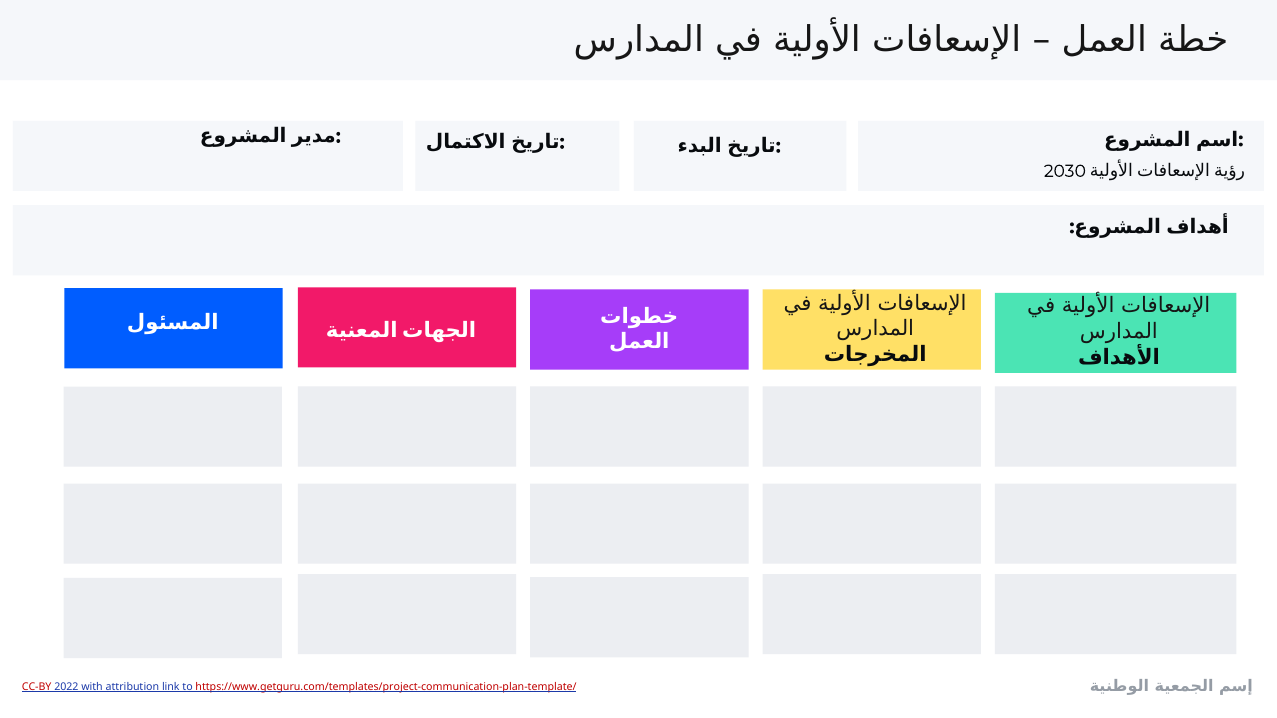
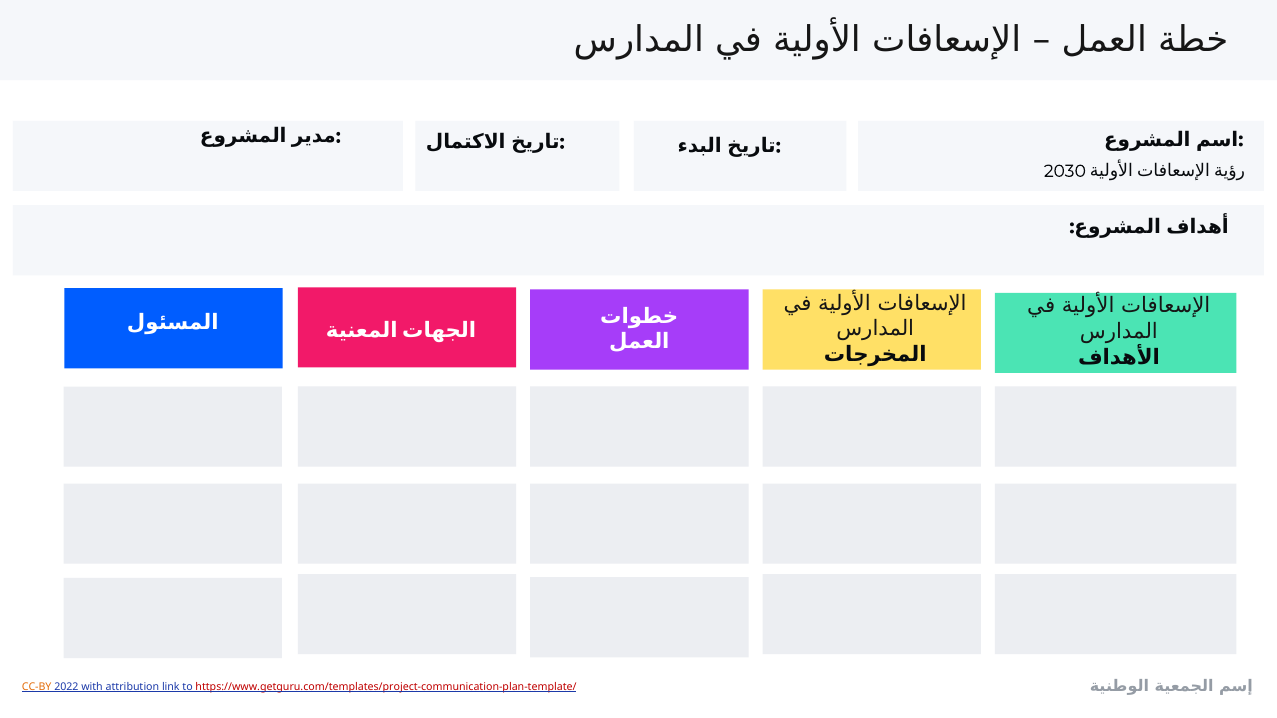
CC-BY colour: red -> orange
